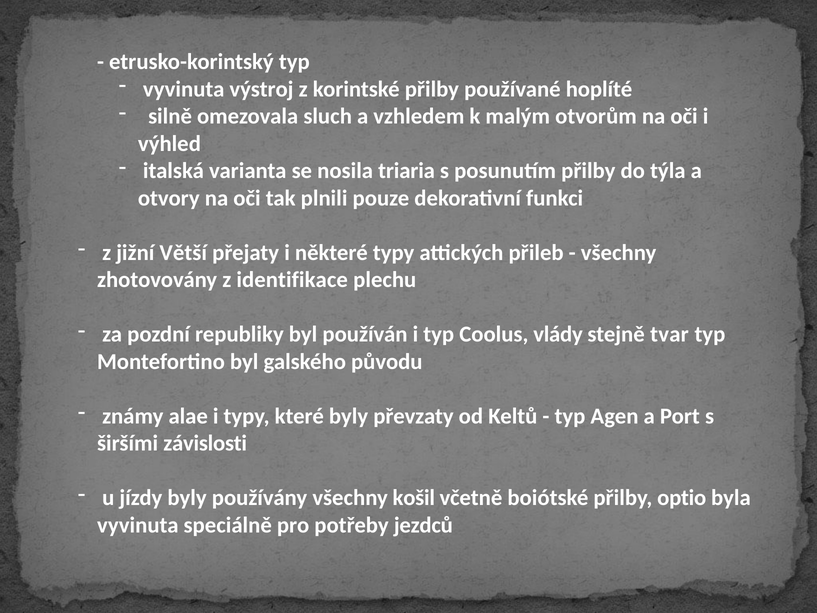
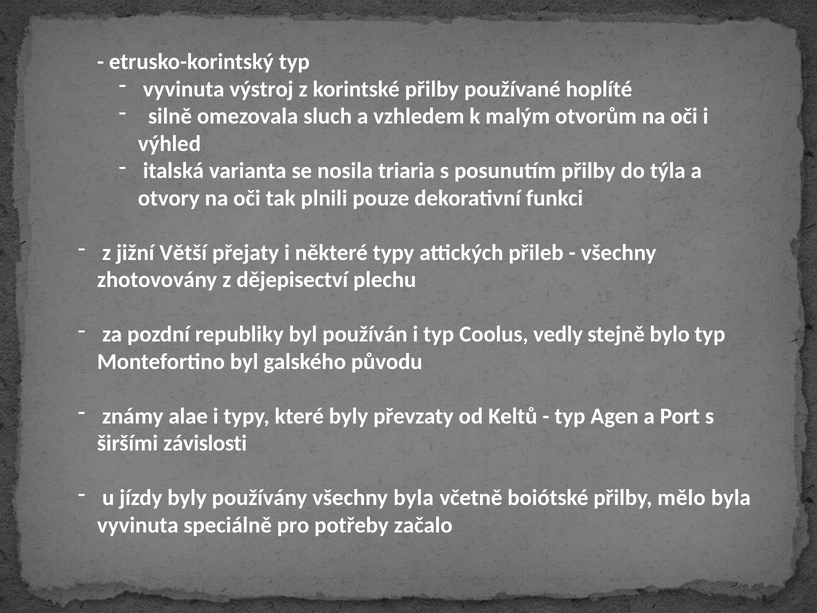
identifikace: identifikace -> dějepisectví
vlády: vlády -> vedly
tvar: tvar -> bylo
všechny košil: košil -> byla
optio: optio -> mělo
jezdců: jezdců -> začalo
